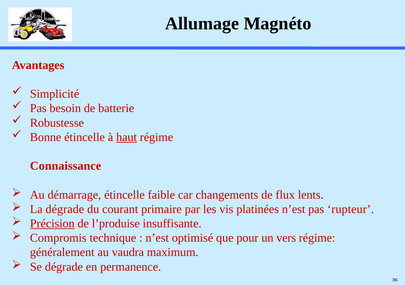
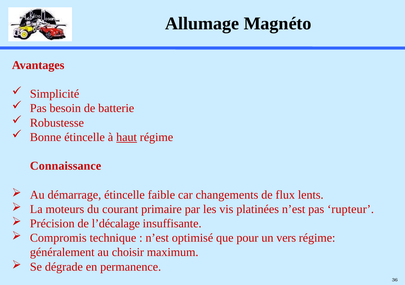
La dégrade: dégrade -> moteurs
Précision underline: present -> none
l’produise: l’produise -> l’décalage
vaudra: vaudra -> choisir
